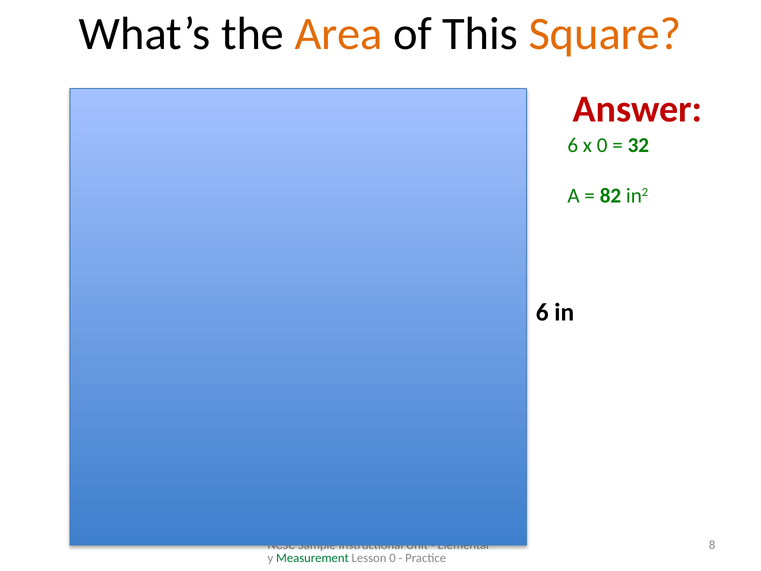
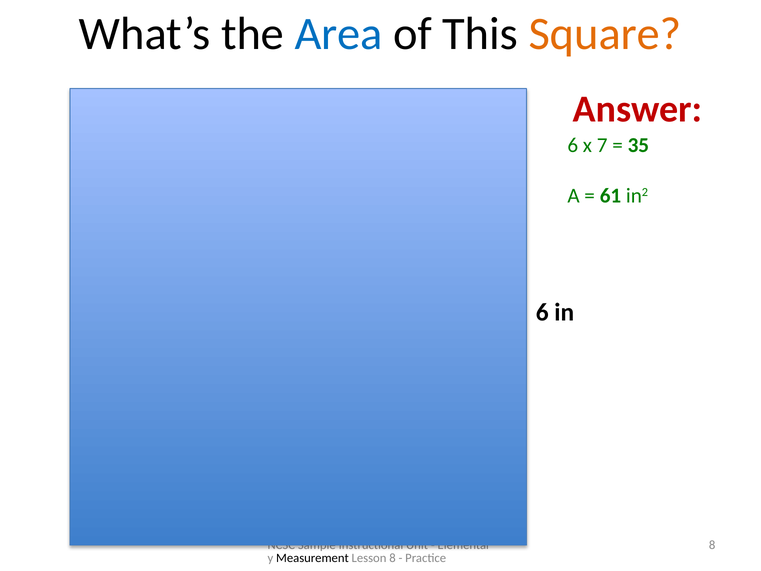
Area colour: orange -> blue
x 0: 0 -> 7
32: 32 -> 35
82: 82 -> 61
Measurement colour: green -> black
Lesson 0: 0 -> 8
